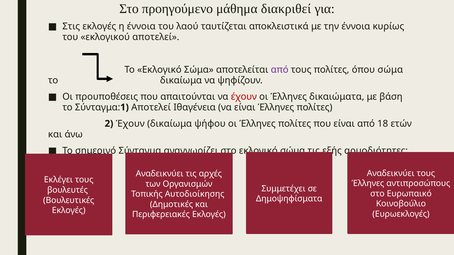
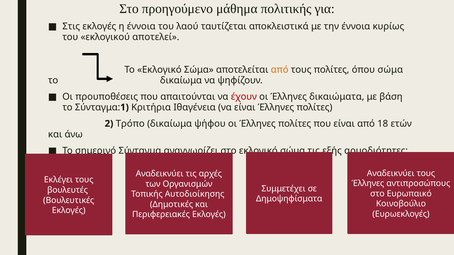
διακριθεί: διακριθεί -> πολιτικής
από at (280, 70) colour: purple -> orange
Αποτελεί at (151, 107): Αποτελεί -> Κριτήρια
2 Έχουν: Έχουν -> Τρόπο
